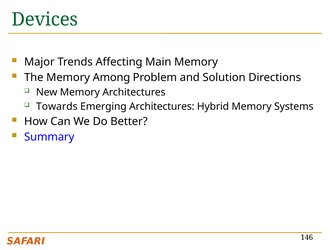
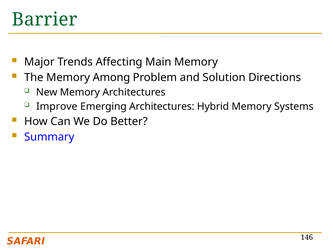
Devices: Devices -> Barrier
Towards: Towards -> Improve
